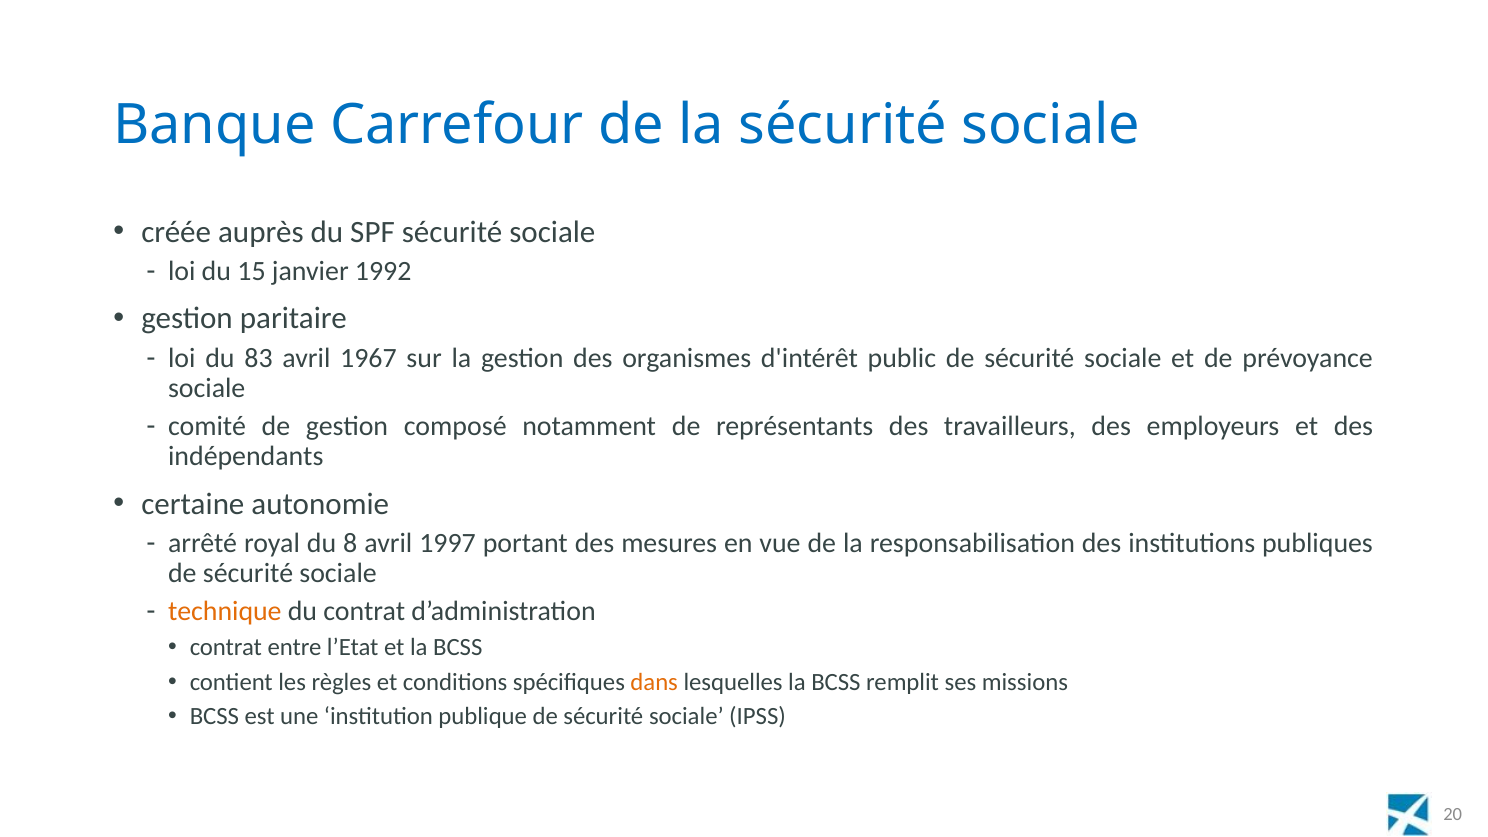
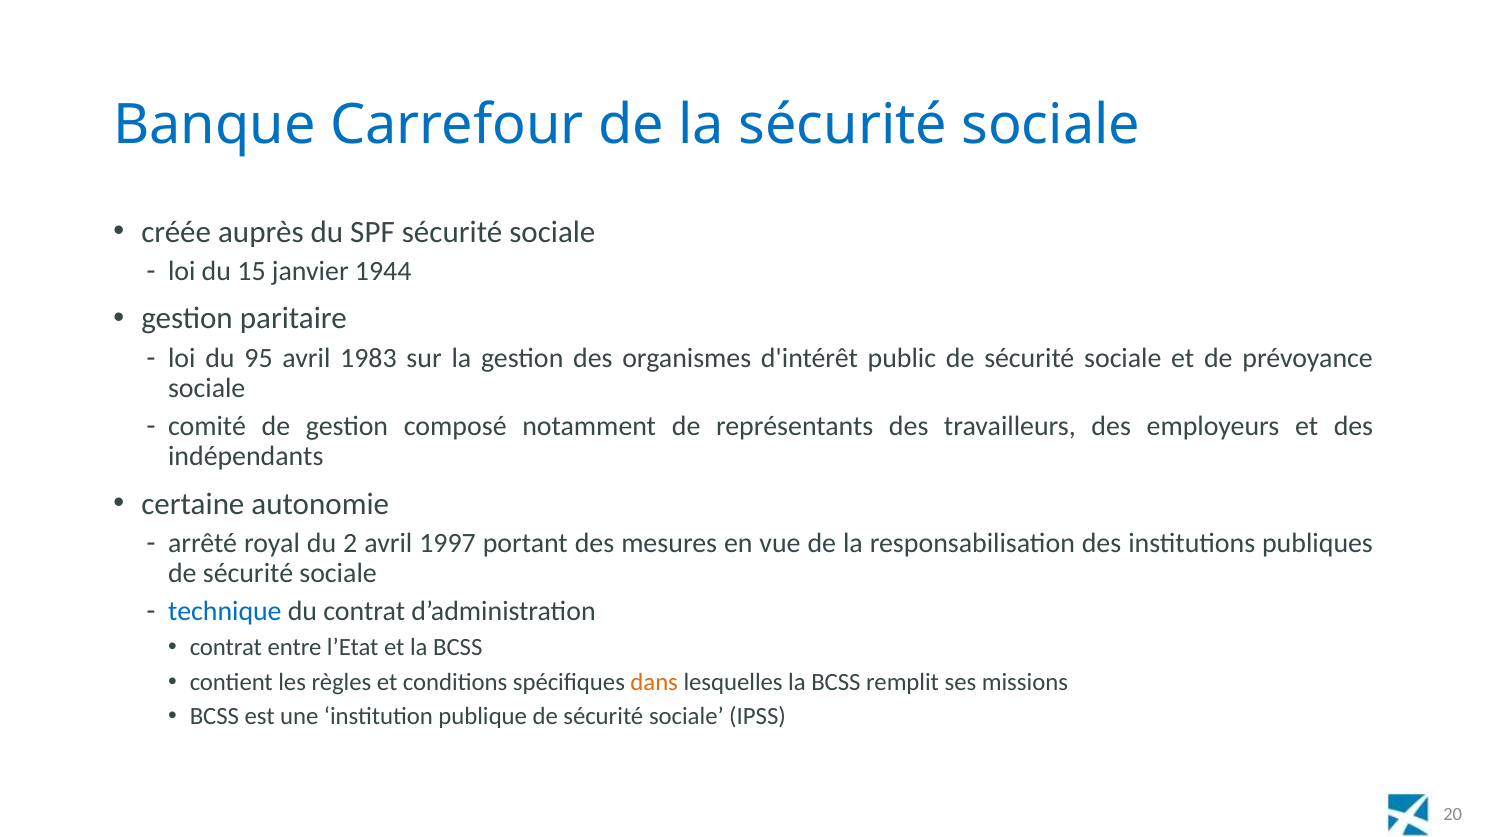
1992: 1992 -> 1944
83: 83 -> 95
1967: 1967 -> 1983
8: 8 -> 2
technique colour: orange -> blue
